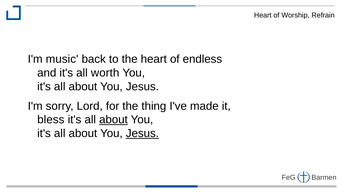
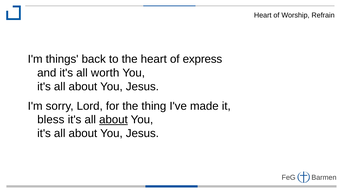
music: music -> things
endless: endless -> express
Jesus at (142, 133) underline: present -> none
